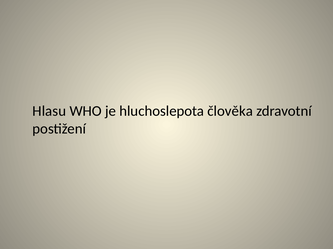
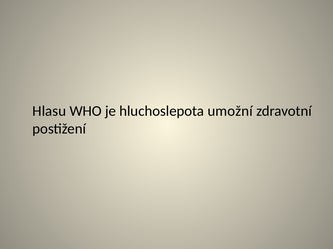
člověka: člověka -> umožní
